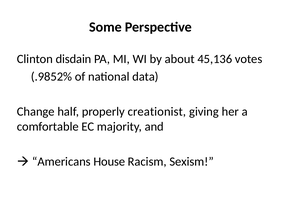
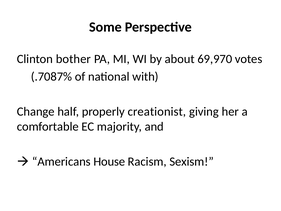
disdain: disdain -> bother
45,136: 45,136 -> 69,970
.9852%: .9852% -> .7087%
data: data -> with
